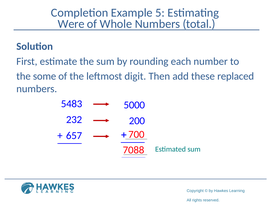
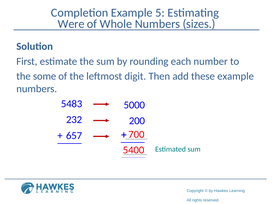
total: total -> sizes
these replaced: replaced -> example
7088: 7088 -> 5400
